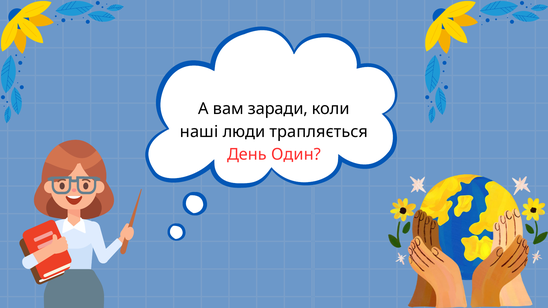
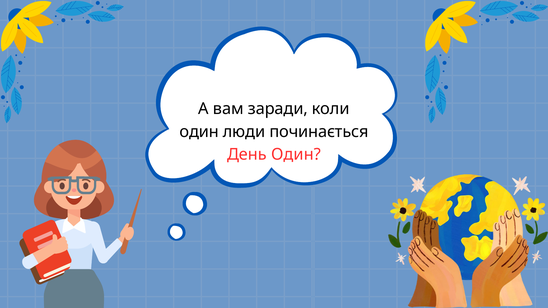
наші at (199, 132): наші -> один
трапляється: трапляється -> починається
